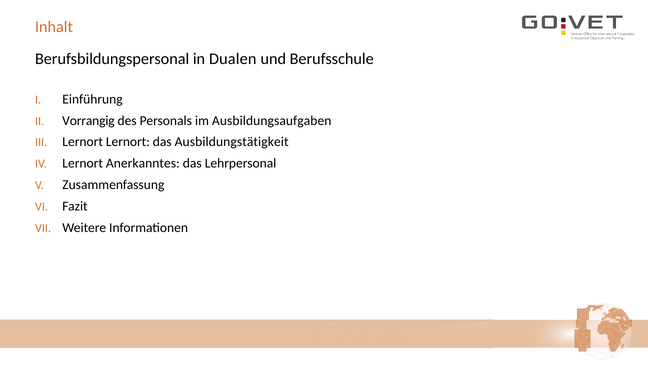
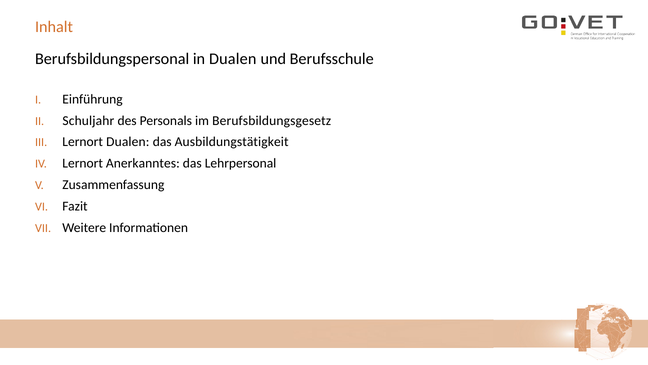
Vorrangig: Vorrangig -> Schuljahr
Ausbildungsaufgaben: Ausbildungsaufgaben -> Berufsbildungsgesetz
Lernort Lernort: Lernort -> Dualen
